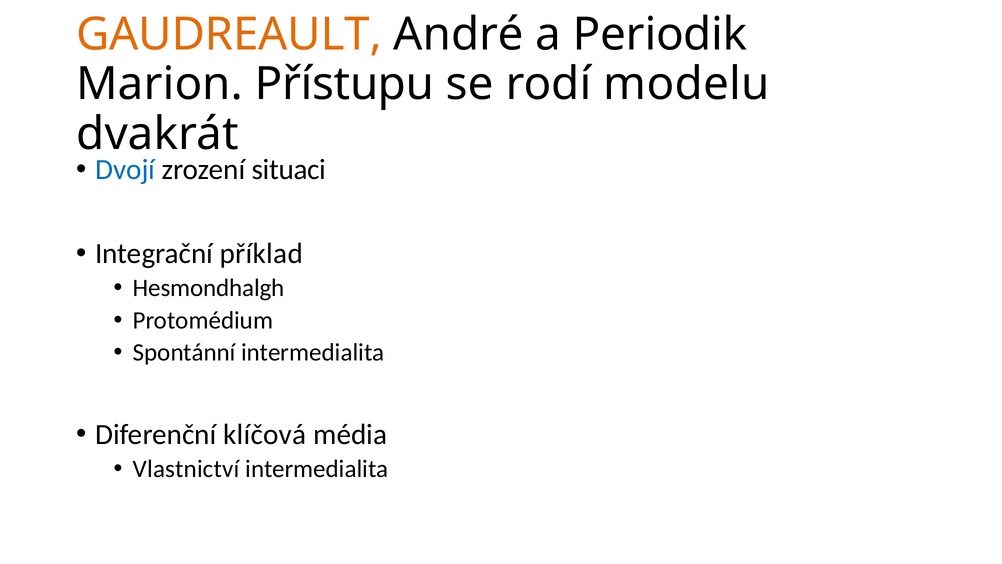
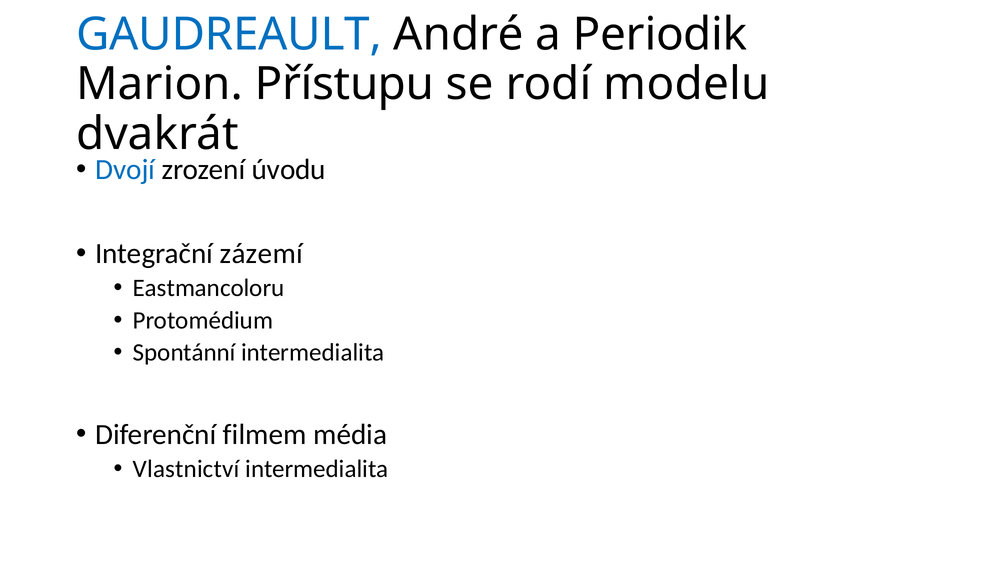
GAUDREAULT colour: orange -> blue
situaci: situaci -> úvodu
příklad: příklad -> zázemí
Hesmondhalgh: Hesmondhalgh -> Eastmancoloru
klíčová: klíčová -> filmem
